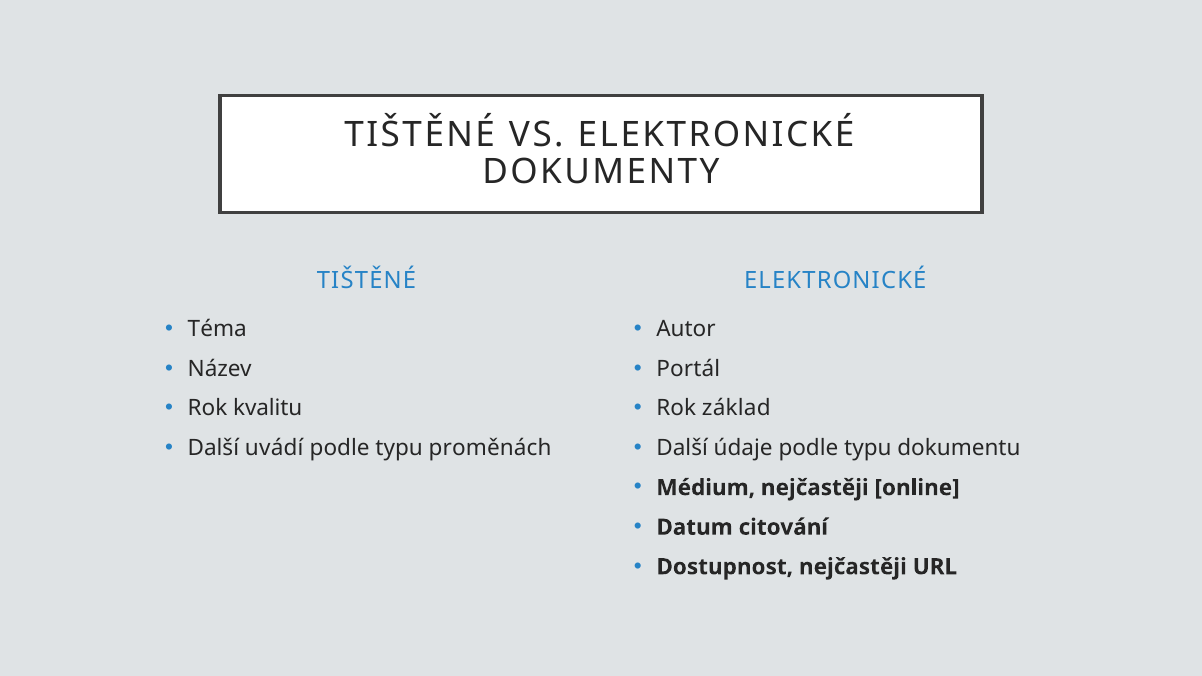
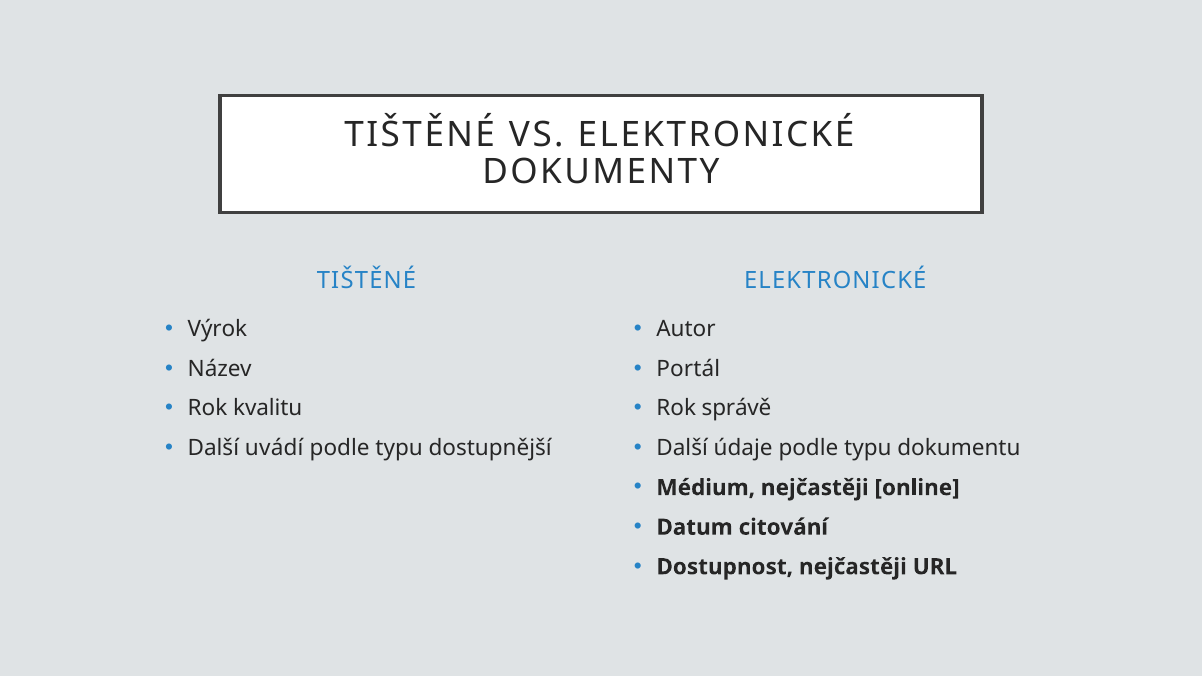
Téma: Téma -> Výrok
základ: základ -> správě
proměnách: proměnách -> dostupnější
